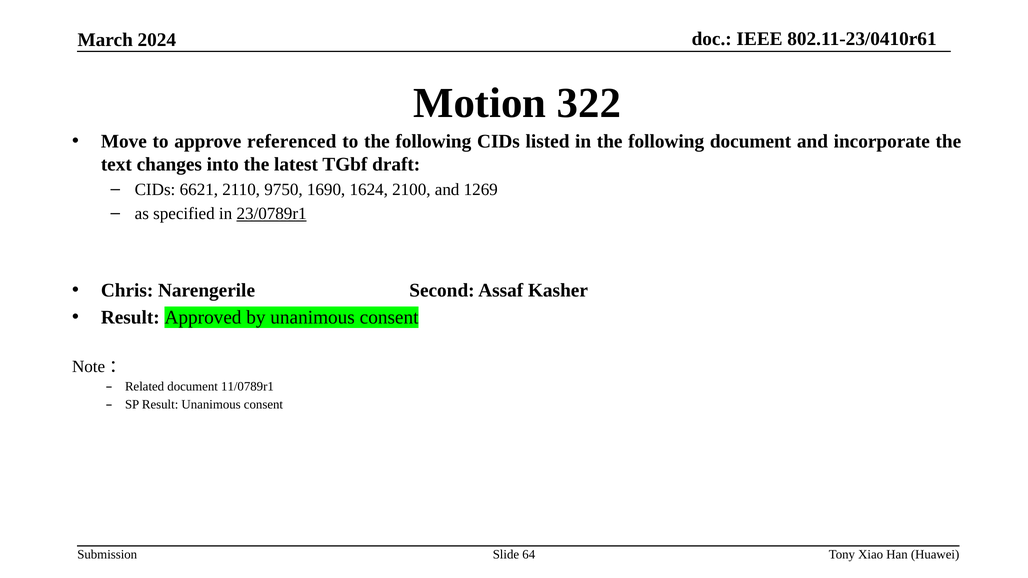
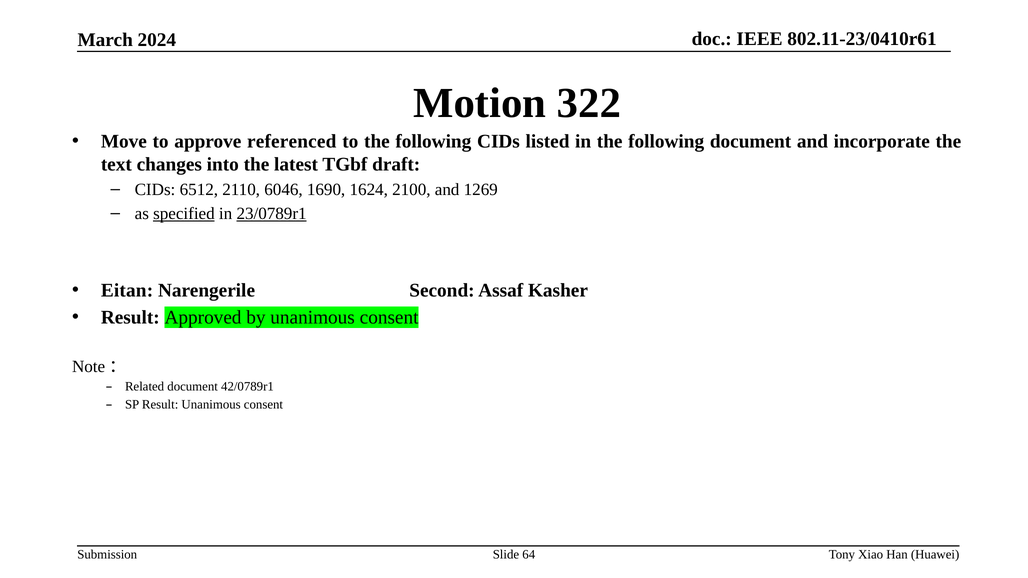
6621: 6621 -> 6512
9750: 9750 -> 6046
specified underline: none -> present
Chris: Chris -> Eitan
11/0789r1: 11/0789r1 -> 42/0789r1
